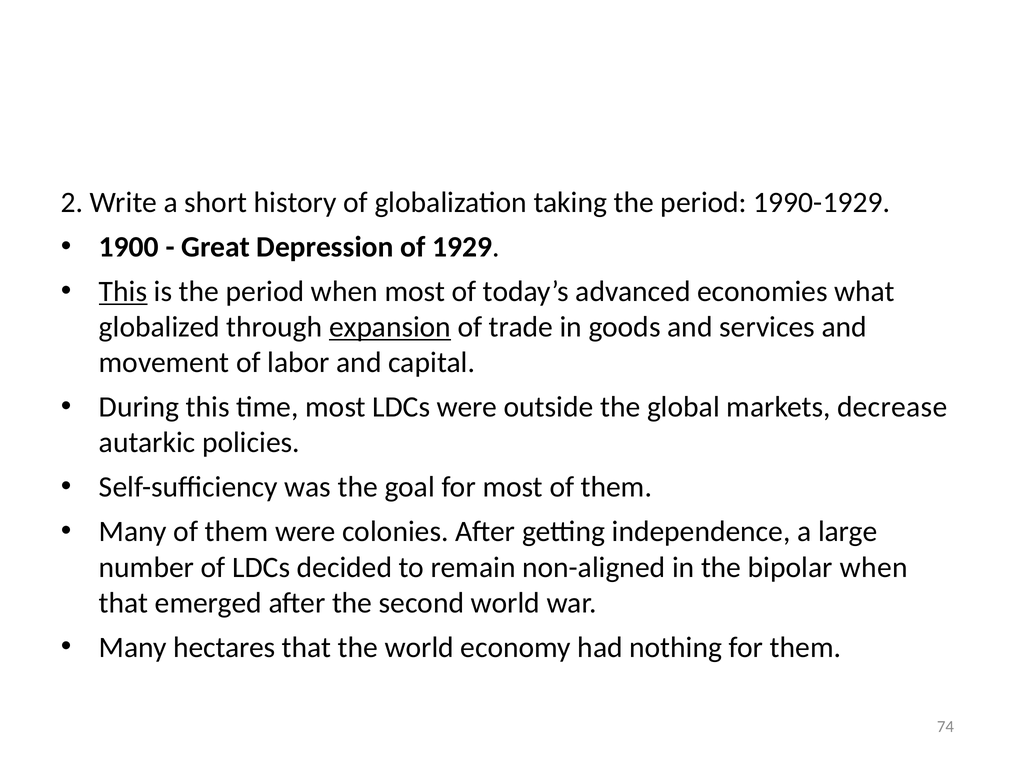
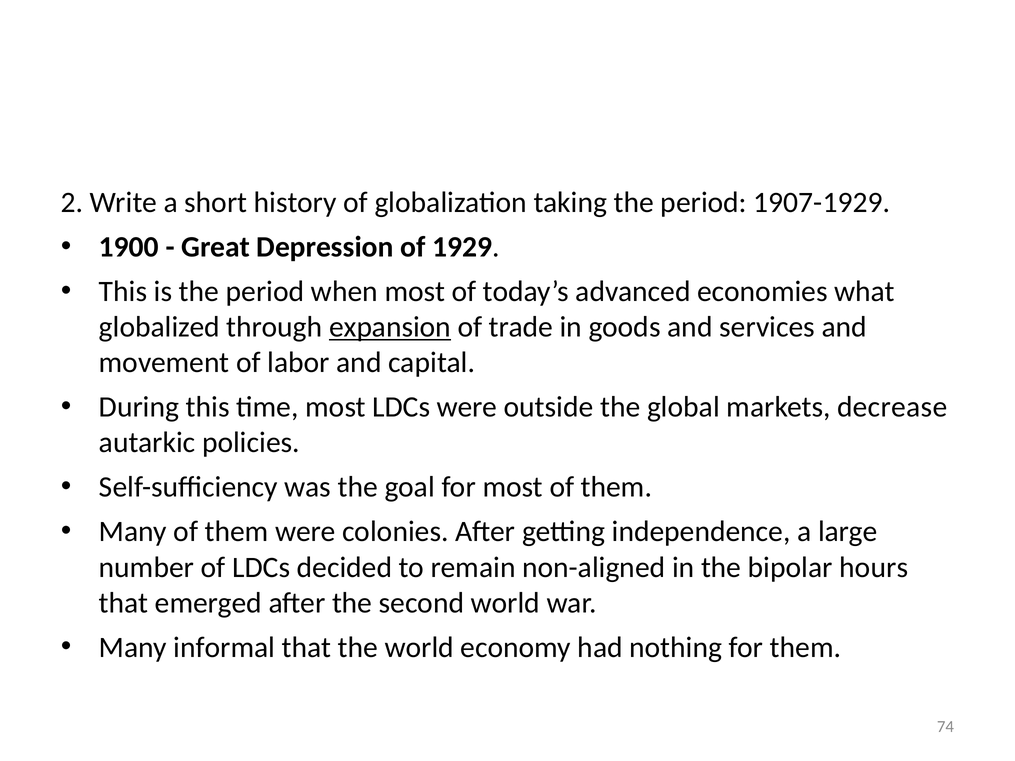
1990-1929: 1990-1929 -> 1907-1929
This at (123, 292) underline: present -> none
bipolar when: when -> hours
hectares: hectares -> informal
